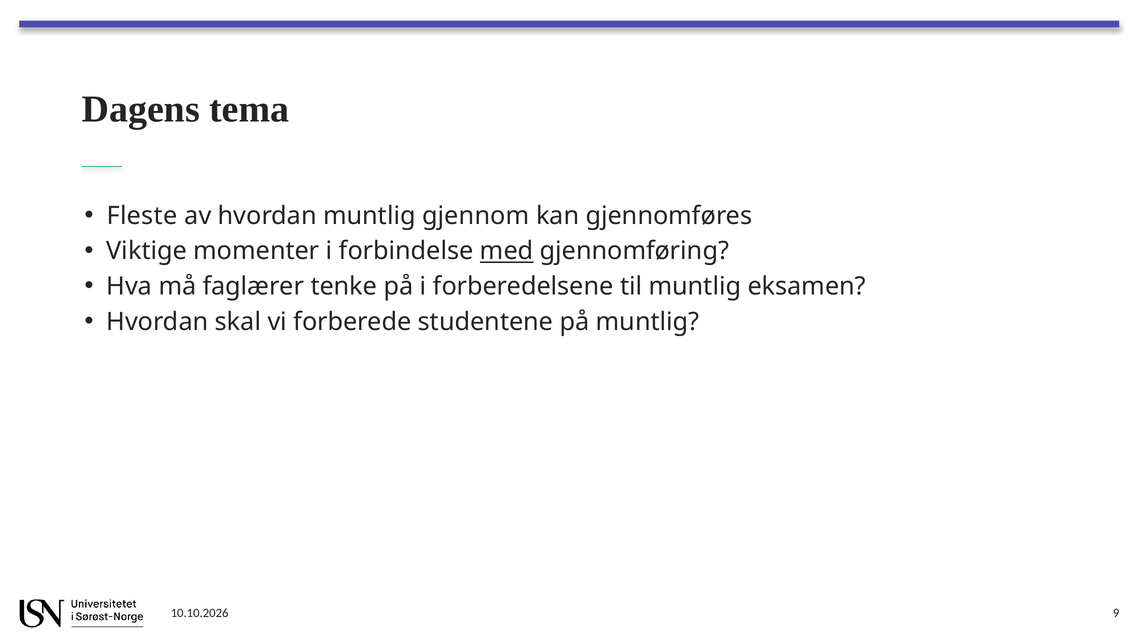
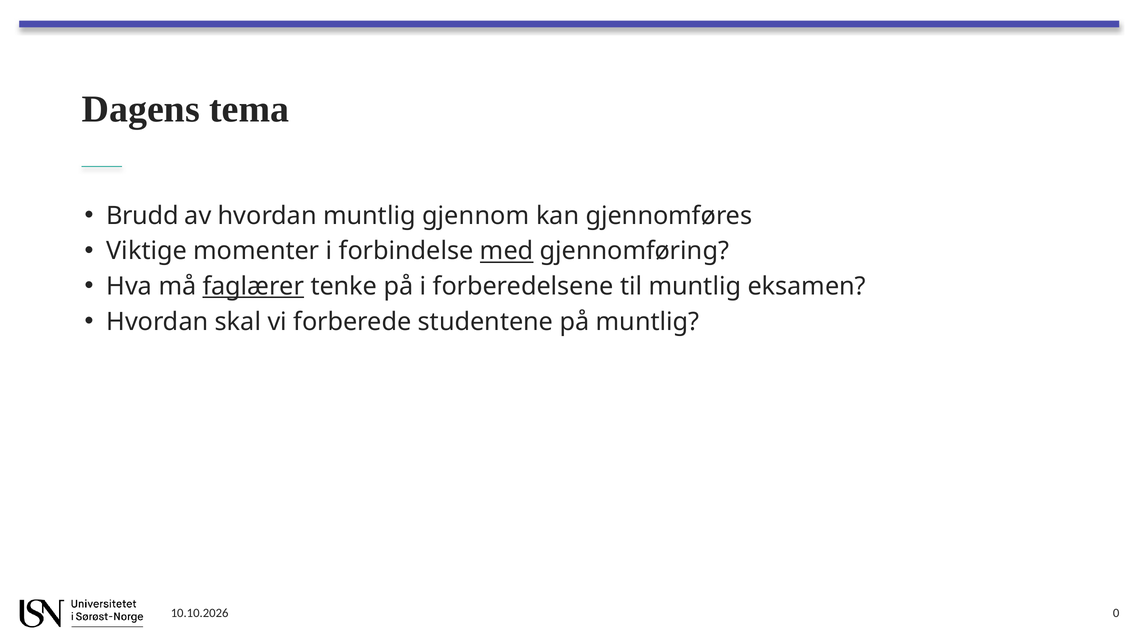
Fleste: Fleste -> Brudd
faglærer underline: none -> present
9: 9 -> 0
